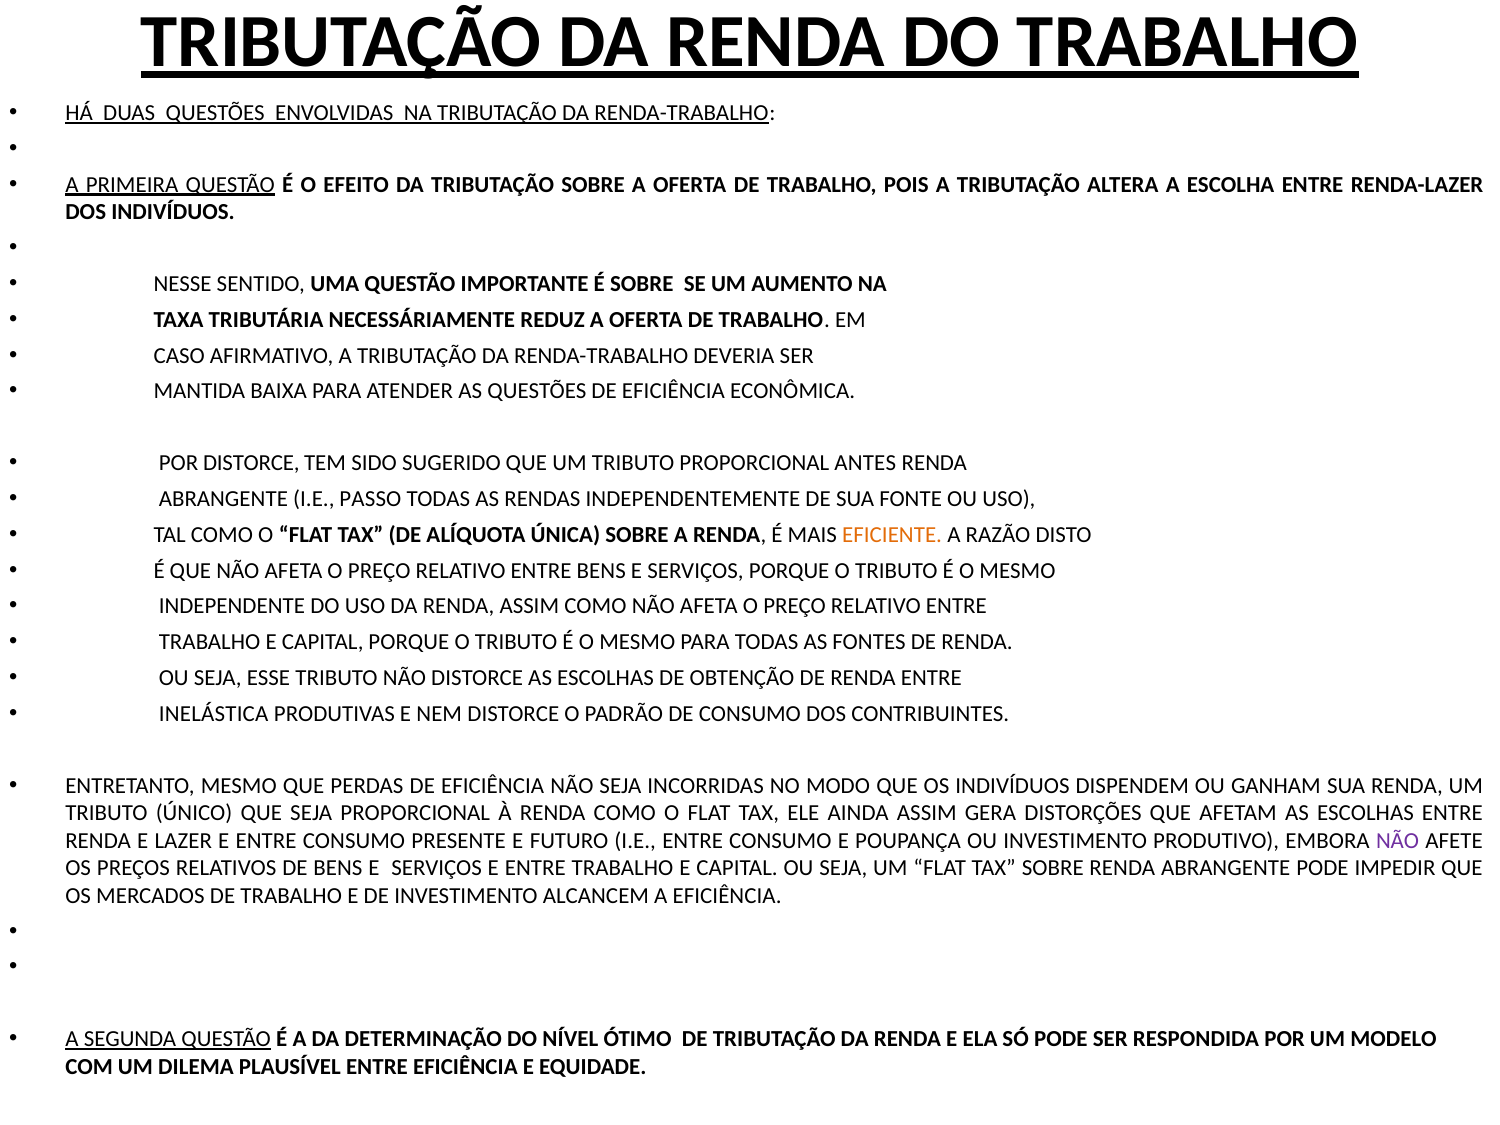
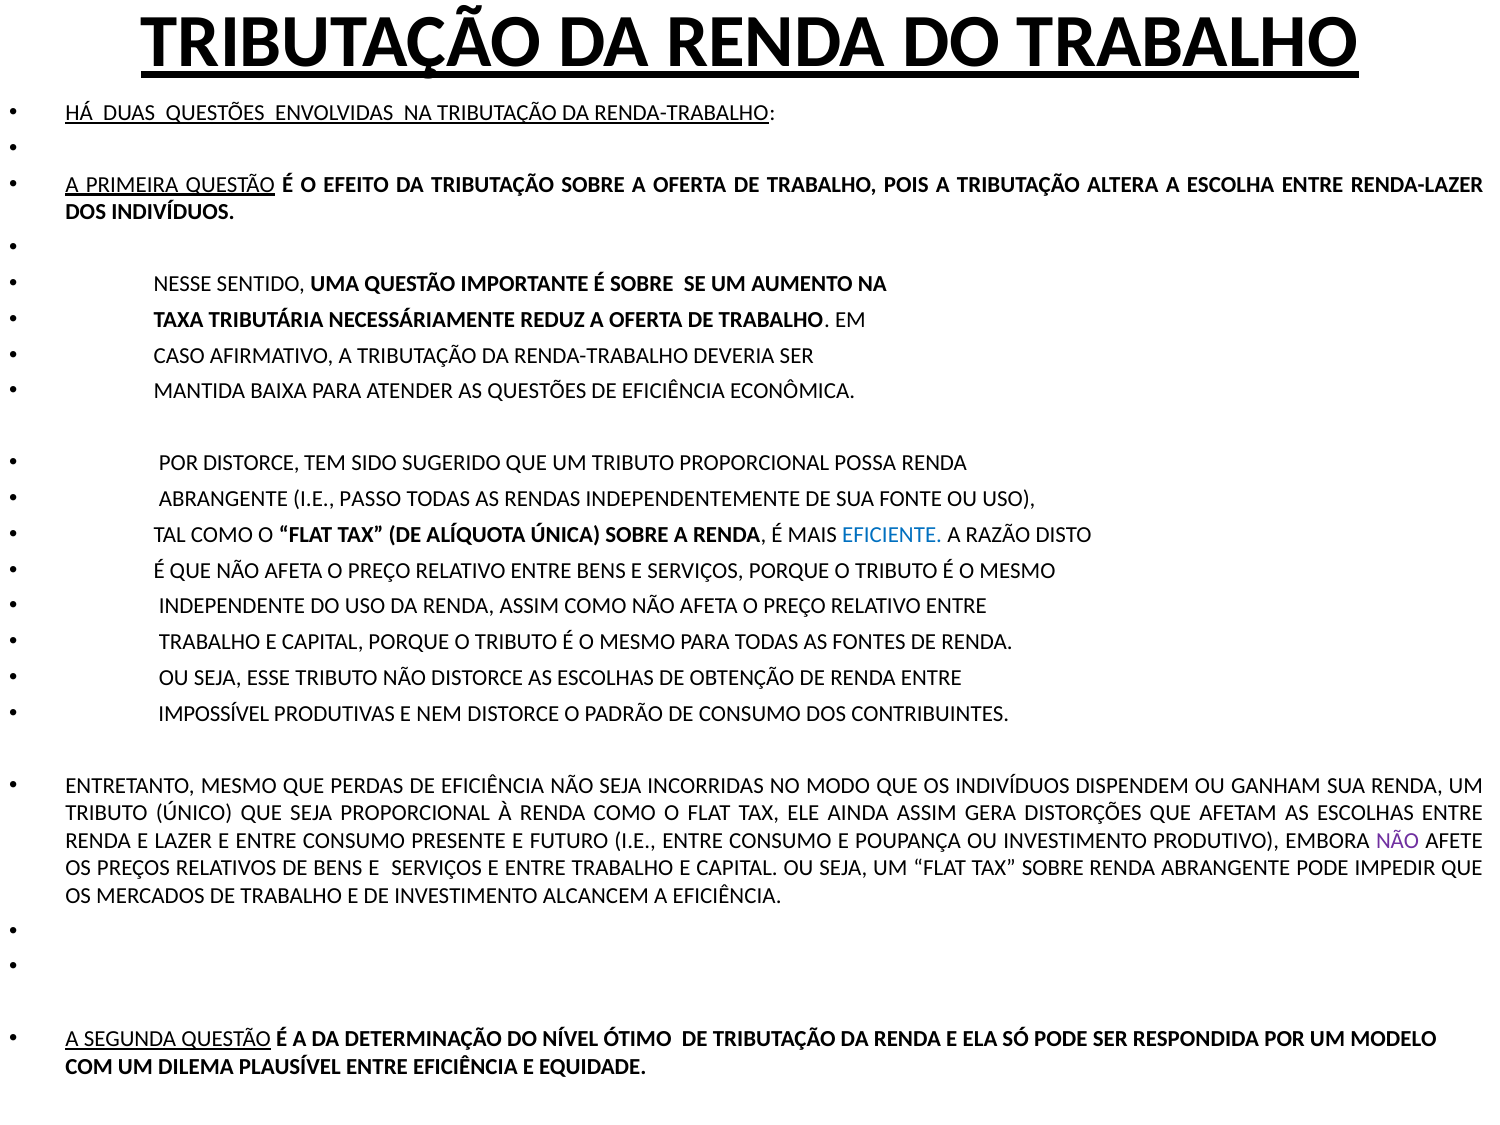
ANTES: ANTES -> POSSA
EFICIENTE colour: orange -> blue
INELÁSTICA: INELÁSTICA -> IMPOSSÍVEL
